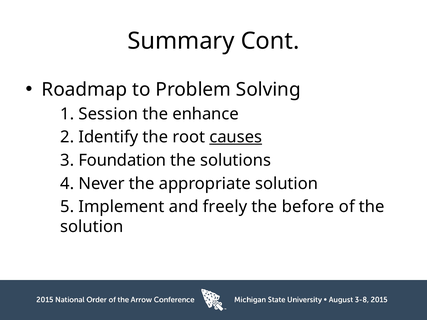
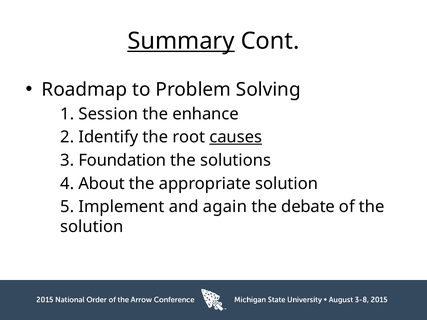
Summary underline: none -> present
Never: Never -> About
freely: freely -> again
before: before -> debate
